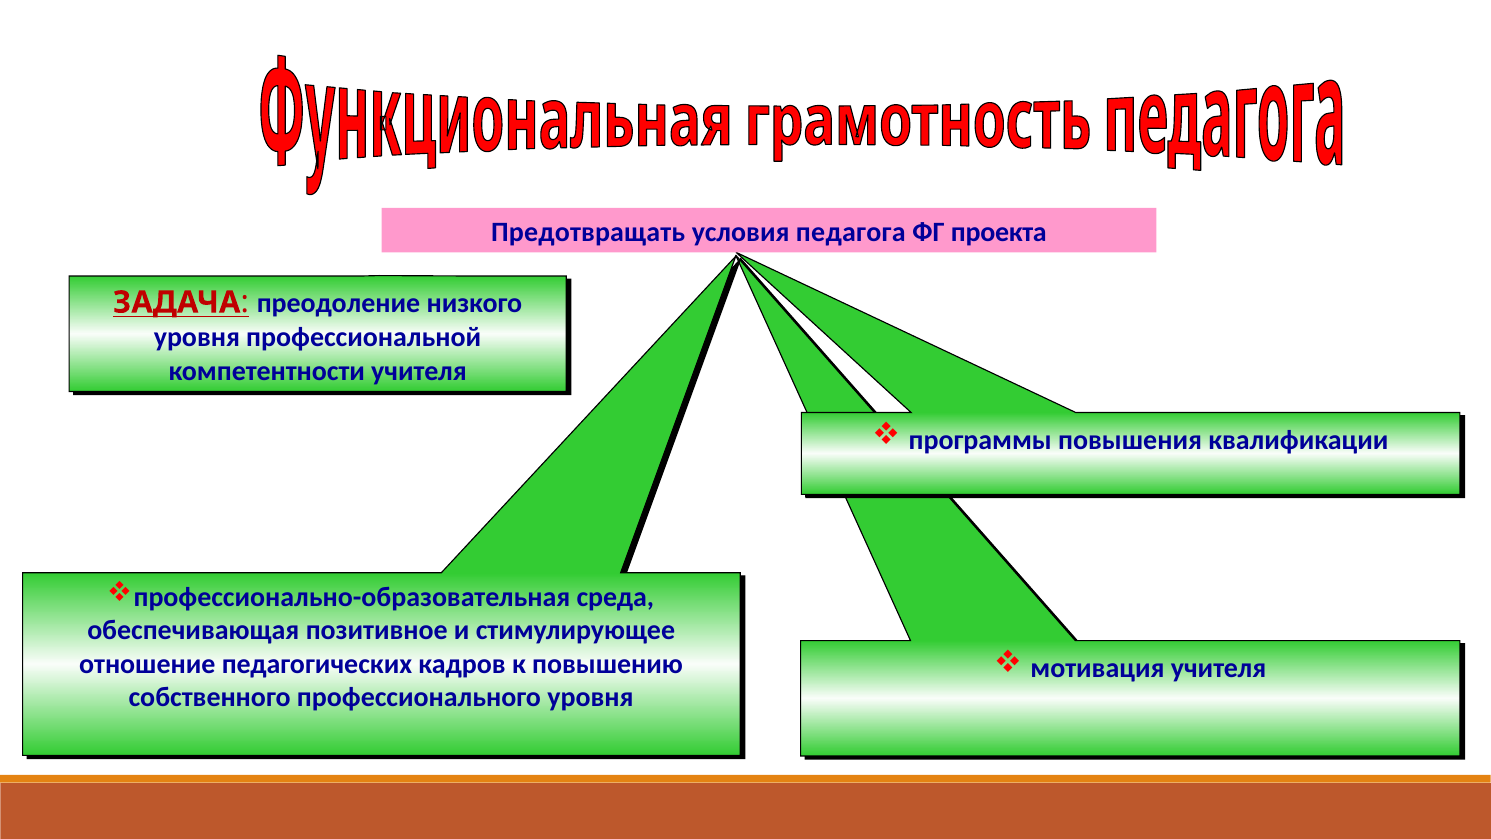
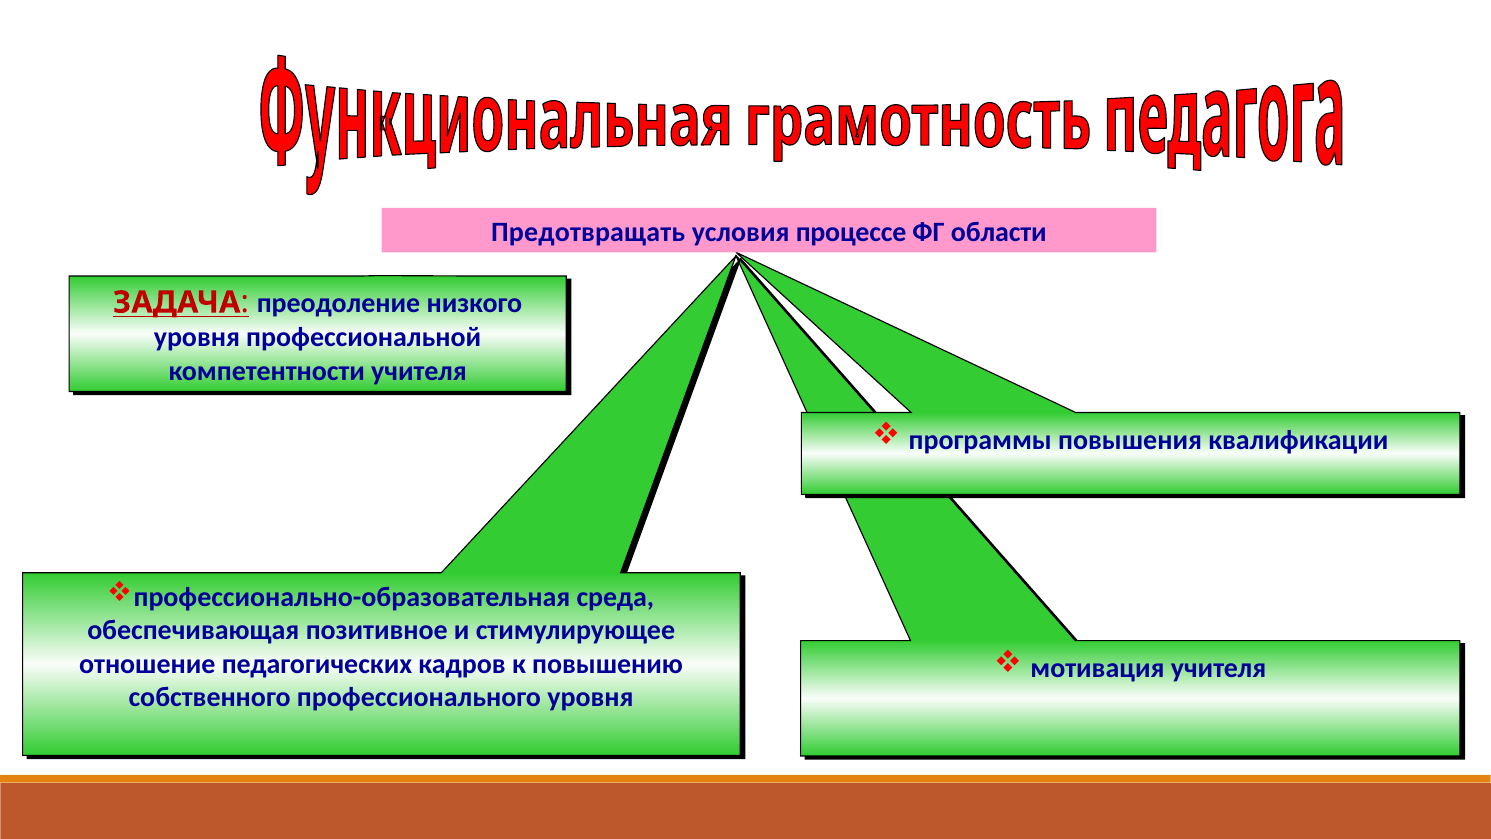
педагога: педагога -> процессе
проекта: проекта -> области
